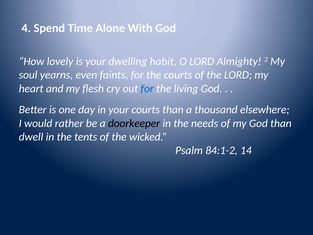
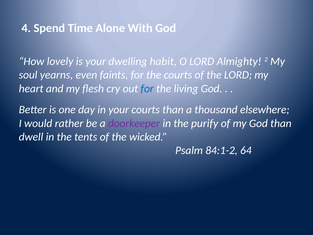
doorkeeper colour: black -> purple
needs: needs -> purify
14: 14 -> 64
